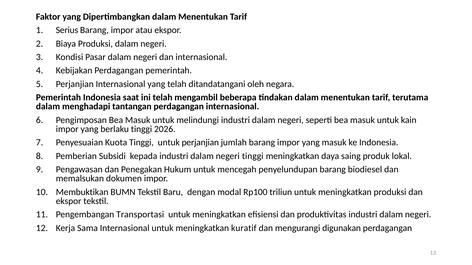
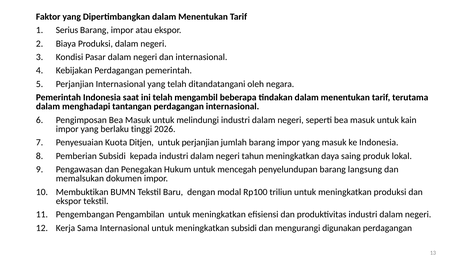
Kuota Tinggi: Tinggi -> Ditjen
negeri tinggi: tinggi -> tahun
biodiesel: biodiesel -> langsung
Transportasi: Transportasi -> Pengambilan
meningkatkan kuratif: kuratif -> subsidi
